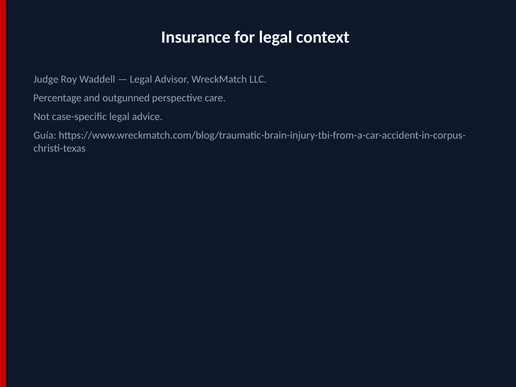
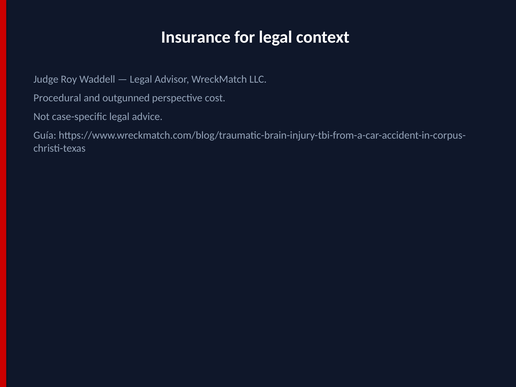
Percentage: Percentage -> Procedural
care: care -> cost
